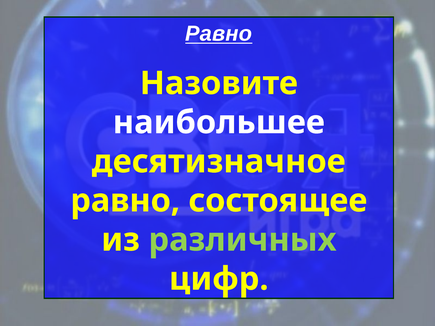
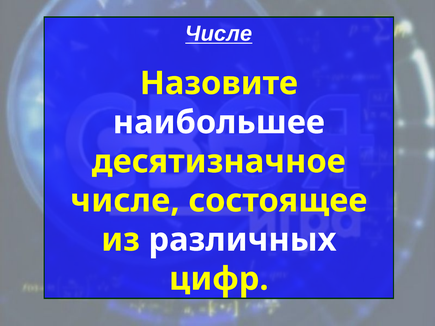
Равно at (219, 34): Равно -> Числе
равно at (125, 201): равно -> числе
различных colour: light green -> white
